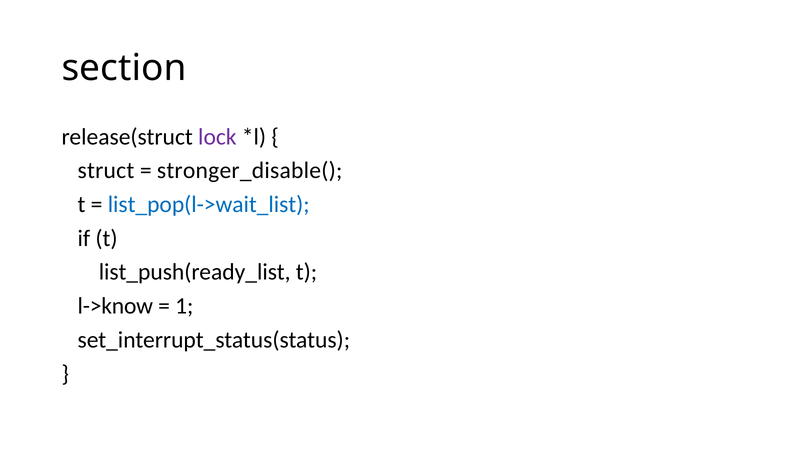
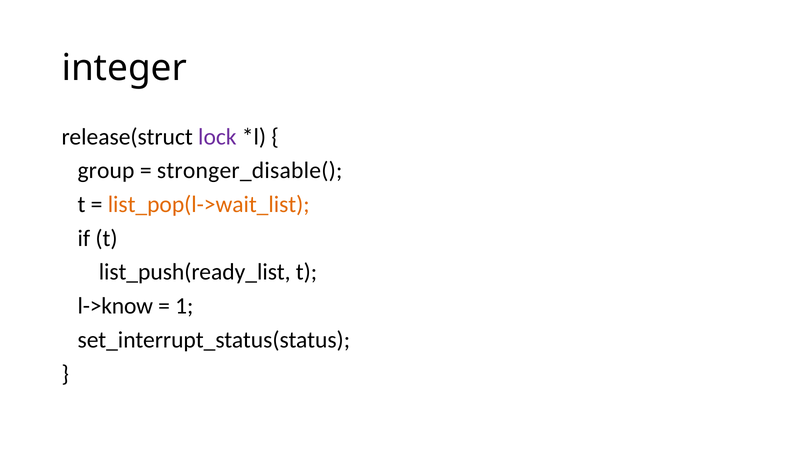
section: section -> integer
struct: struct -> group
list_pop(l->wait_list colour: blue -> orange
